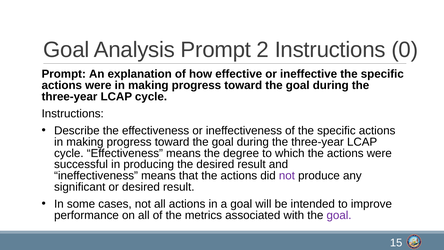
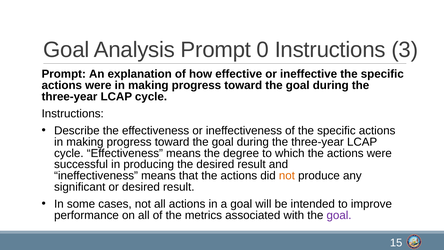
2: 2 -> 0
0: 0 -> 3
not at (287, 176) colour: purple -> orange
